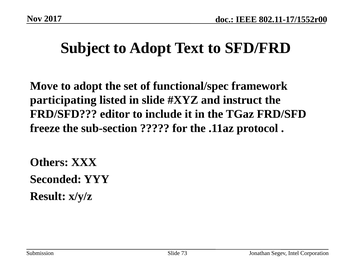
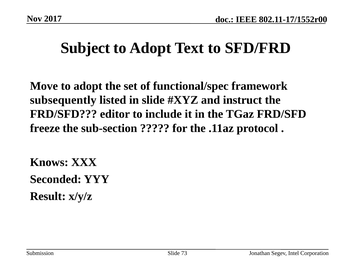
participating: participating -> subsequently
Others: Others -> Knows
